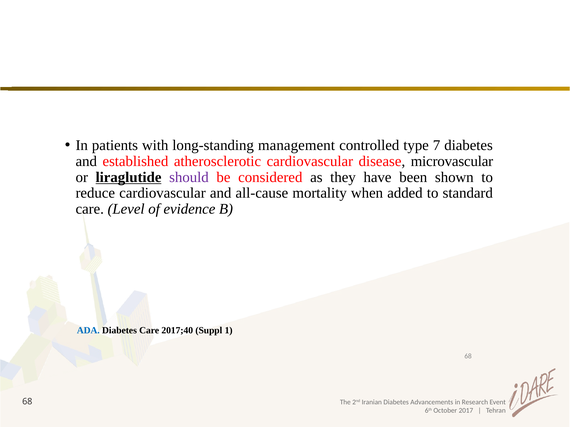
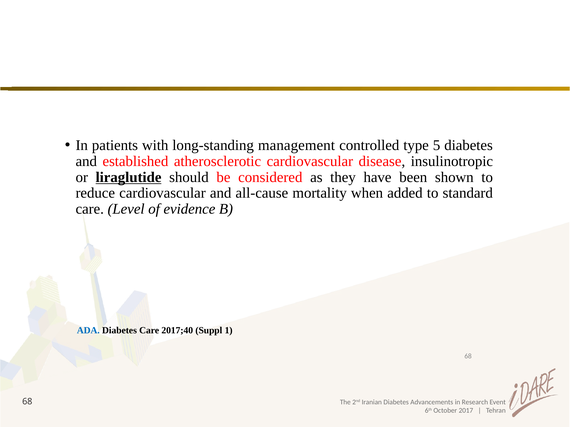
7: 7 -> 5
microvascular: microvascular -> insulinotropic
should colour: purple -> black
